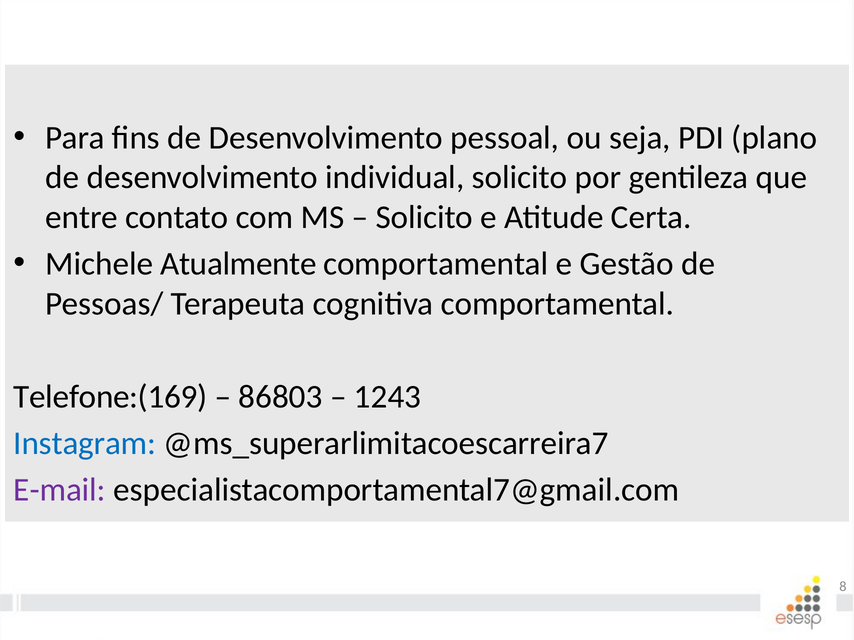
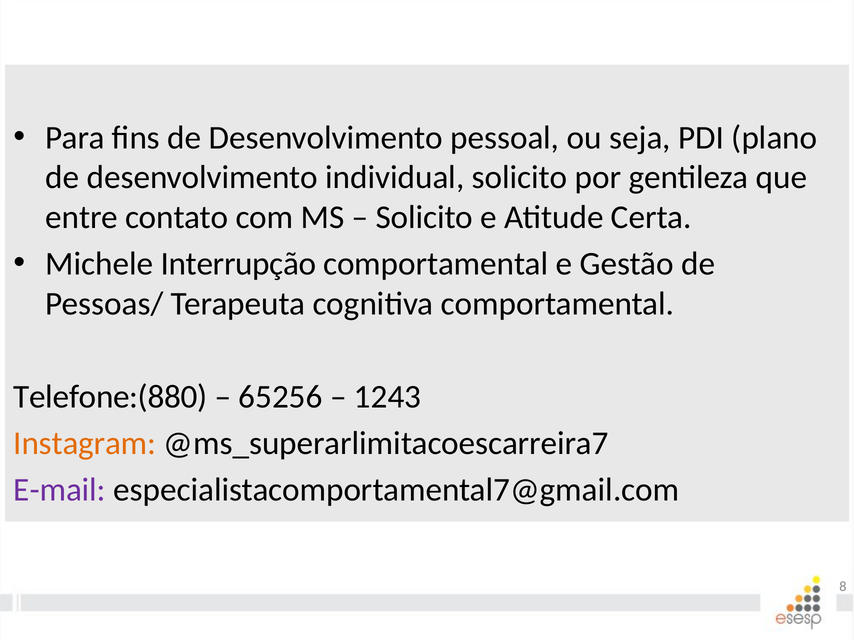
Atualmente: Atualmente -> Interrupção
Telefone:(169: Telefone:(169 -> Telefone:(880
86803: 86803 -> 65256
Instagram colour: blue -> orange
